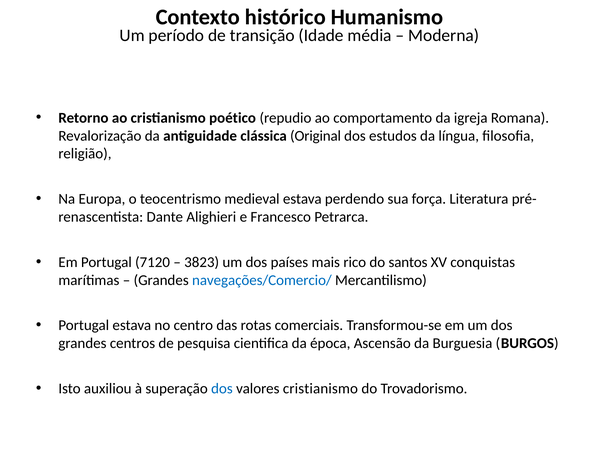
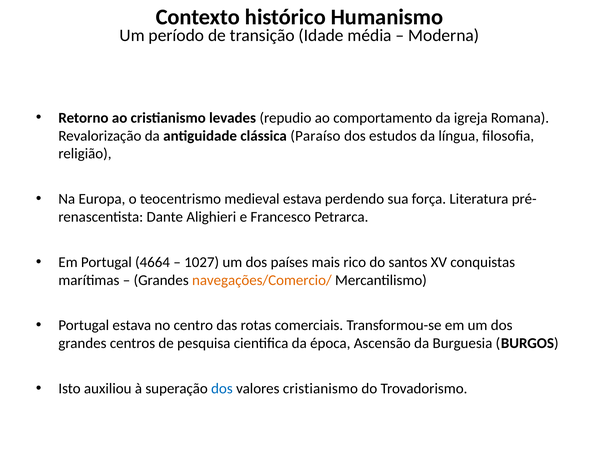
poético: poético -> levades
Original: Original -> Paraíso
7120: 7120 -> 4664
3823: 3823 -> 1027
navegações/Comercio/ colour: blue -> orange
